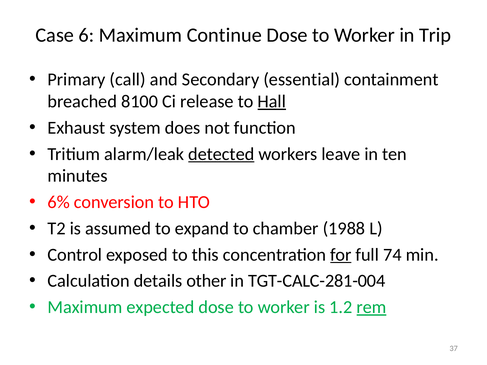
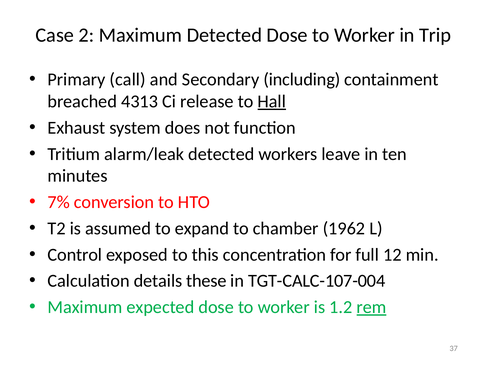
6: 6 -> 2
Maximum Continue: Continue -> Detected
essential: essential -> including
8100: 8100 -> 4313
detected at (221, 154) underline: present -> none
6%: 6% -> 7%
1988: 1988 -> 1962
for underline: present -> none
74: 74 -> 12
other: other -> these
TGT-CALC-281-004: TGT-CALC-281-004 -> TGT-CALC-107-004
